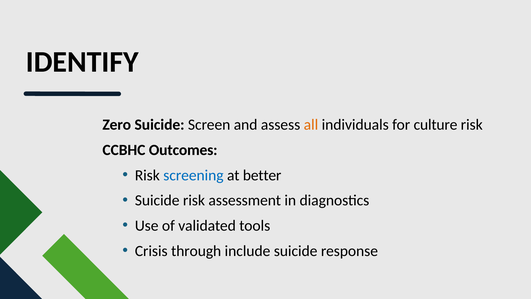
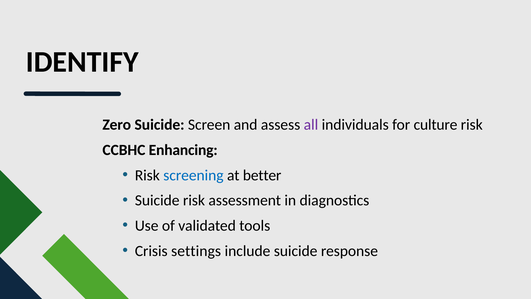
all colour: orange -> purple
Outcomes: Outcomes -> Enhancing
through: through -> settings
